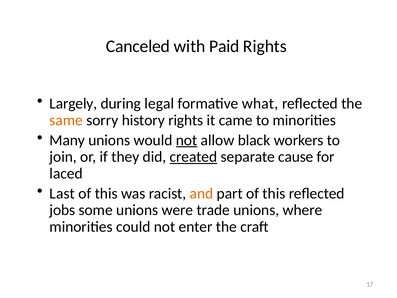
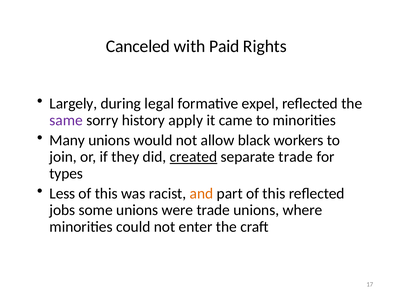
what: what -> expel
same colour: orange -> purple
history rights: rights -> apply
not at (187, 140) underline: present -> none
separate cause: cause -> trade
laced: laced -> types
Last: Last -> Less
